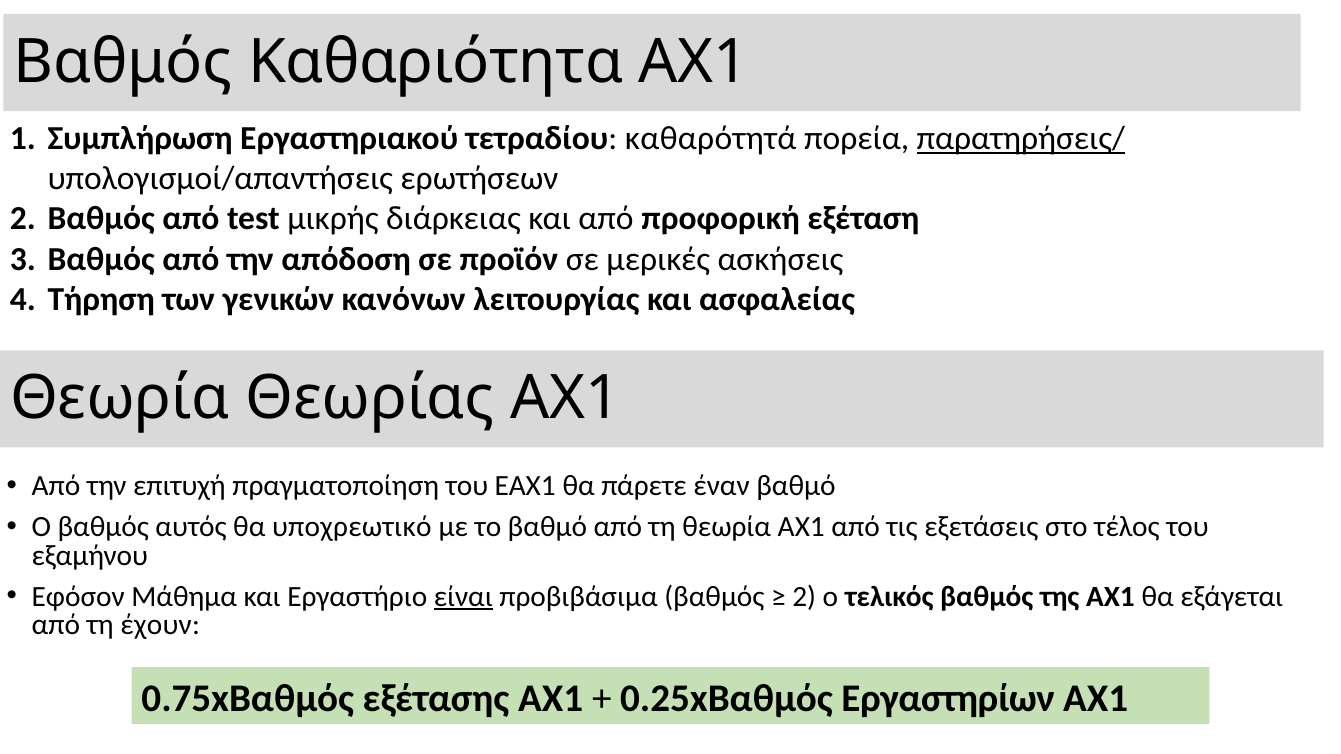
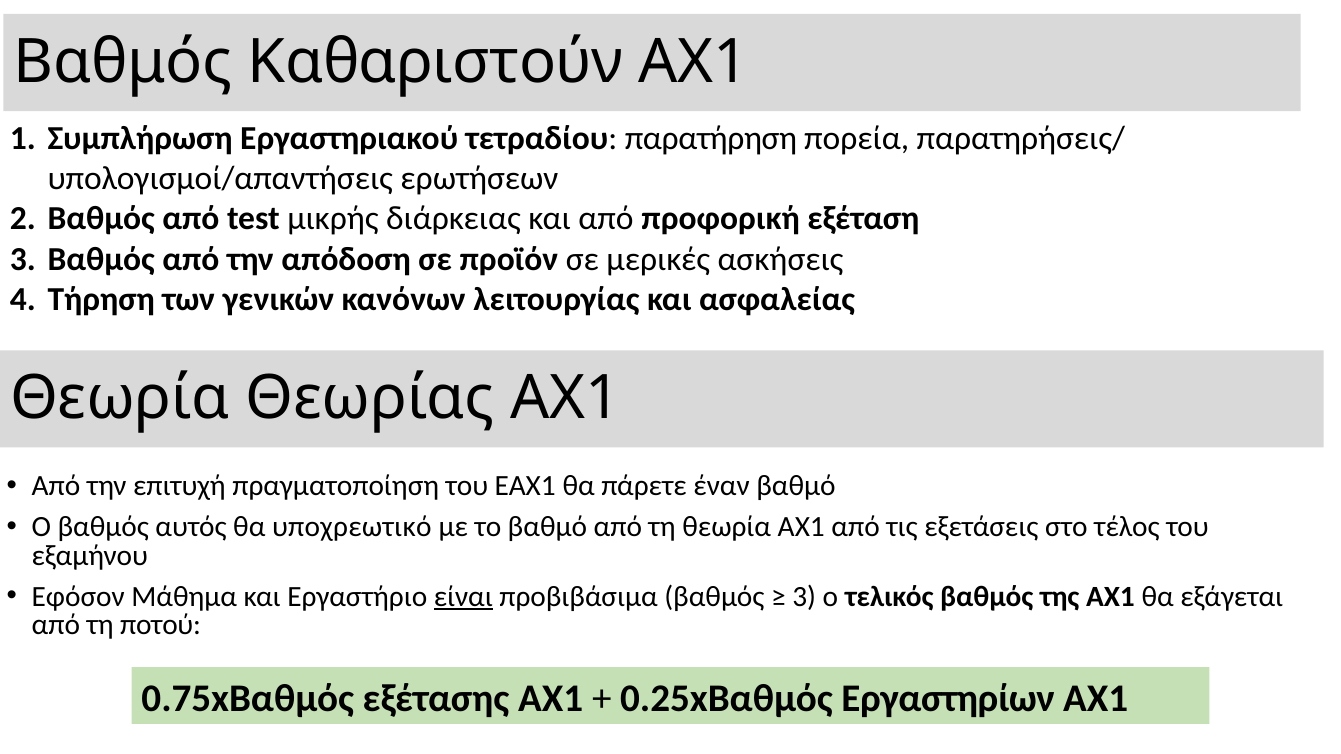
Καθαριότητα: Καθαριότητα -> Καθαριστούν
καθαρότητά: καθαρότητά -> παρατήρηση
παρατηρήσεις/ underline: present -> none
2 at (804, 597): 2 -> 3
έχουν: έχουν -> ποτού
